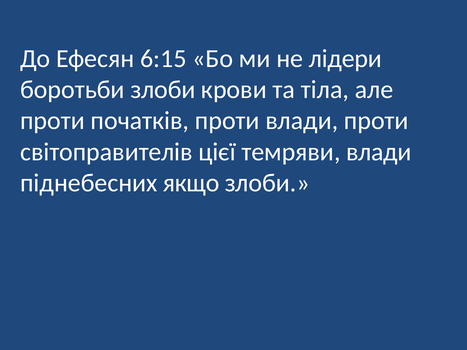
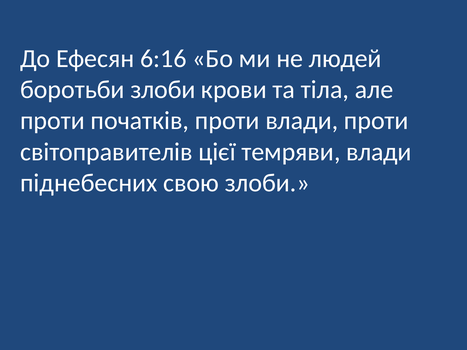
6:15: 6:15 -> 6:16
лідери: лідери -> людей
якщо: якщо -> свою
